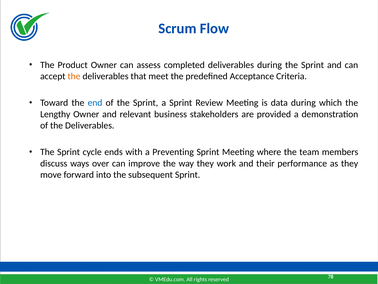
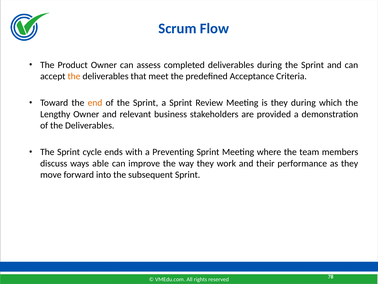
end colour: blue -> orange
is data: data -> they
over: over -> able
